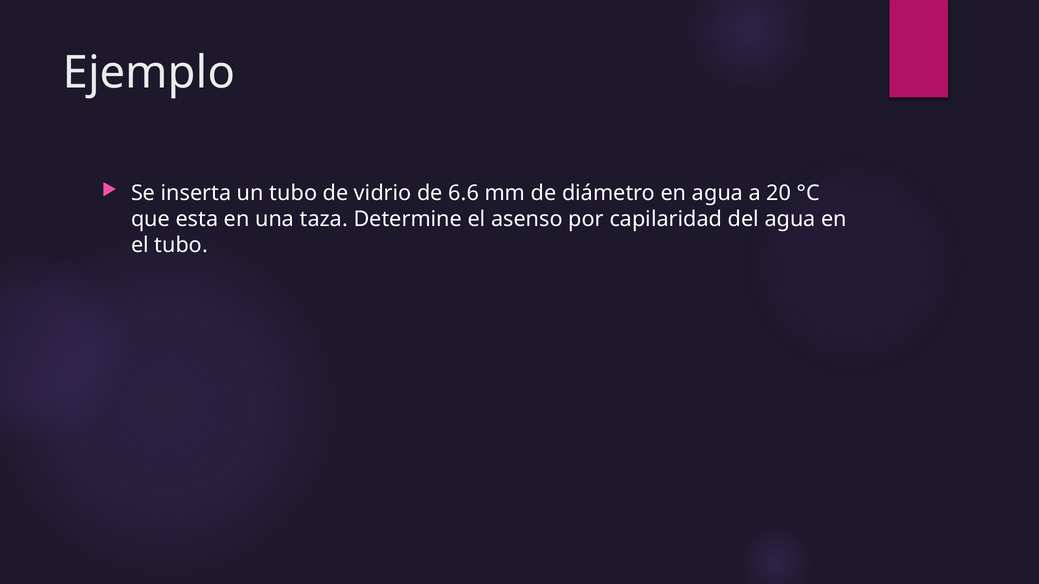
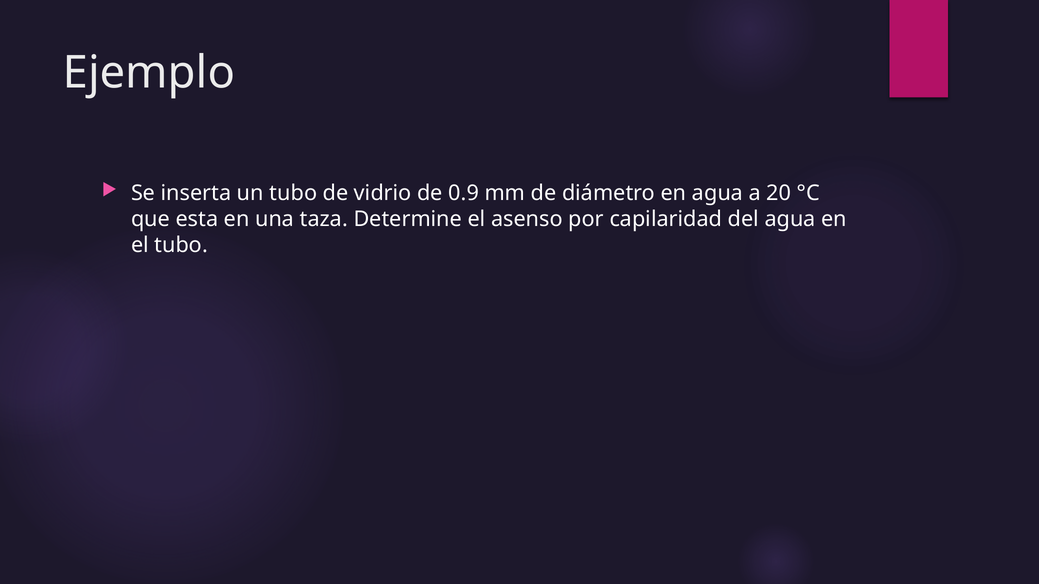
6.6: 6.6 -> 0.9
